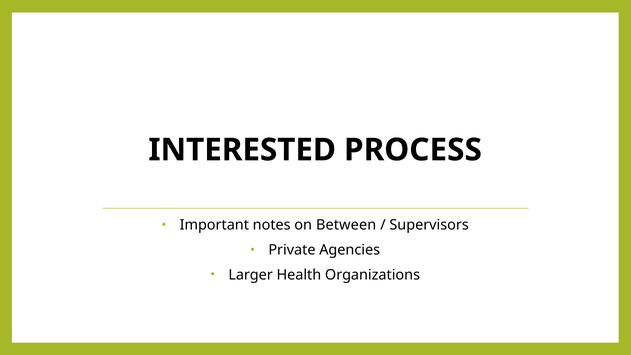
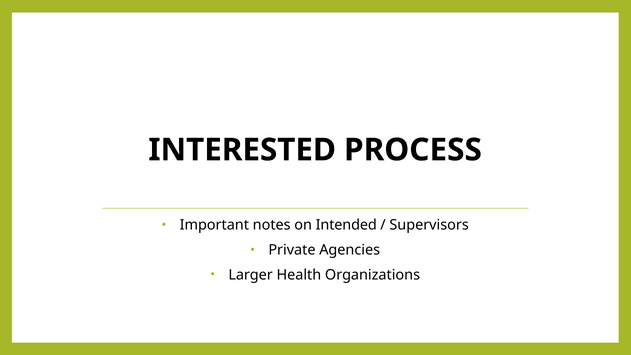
Between: Between -> Intended
